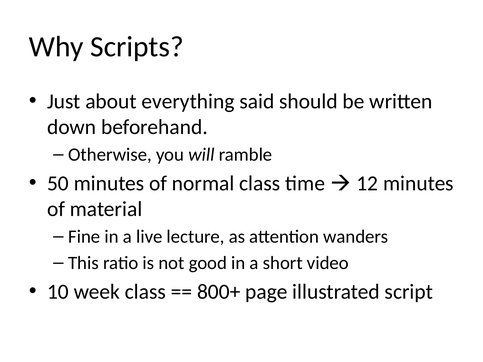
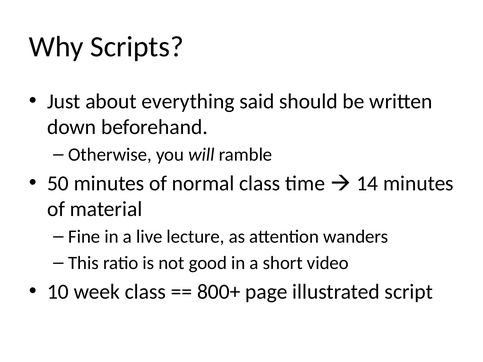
12: 12 -> 14
